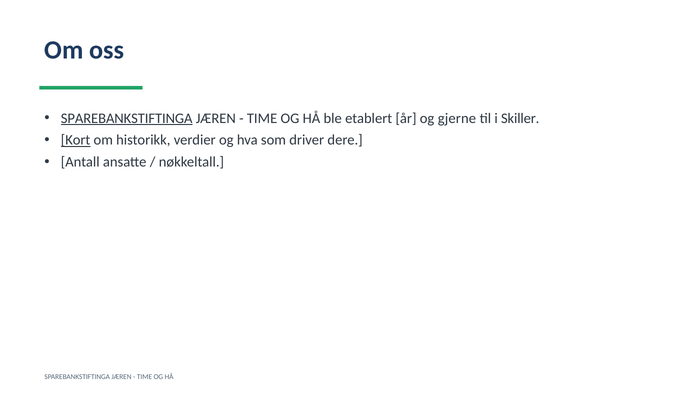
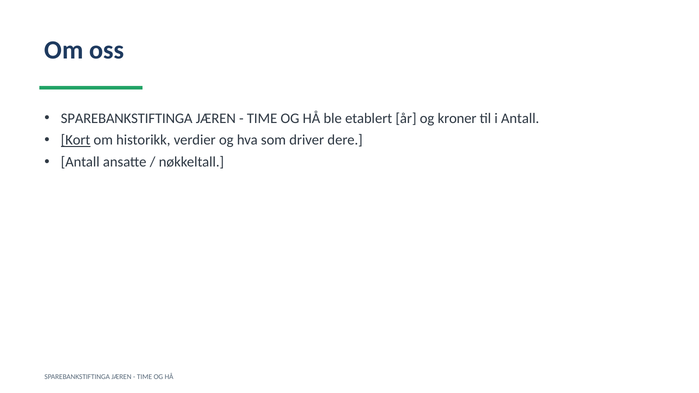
SPAREBANKSTIFTINGA at (127, 118) underline: present -> none
gjerne: gjerne -> kroner
i Skiller: Skiller -> Antall
